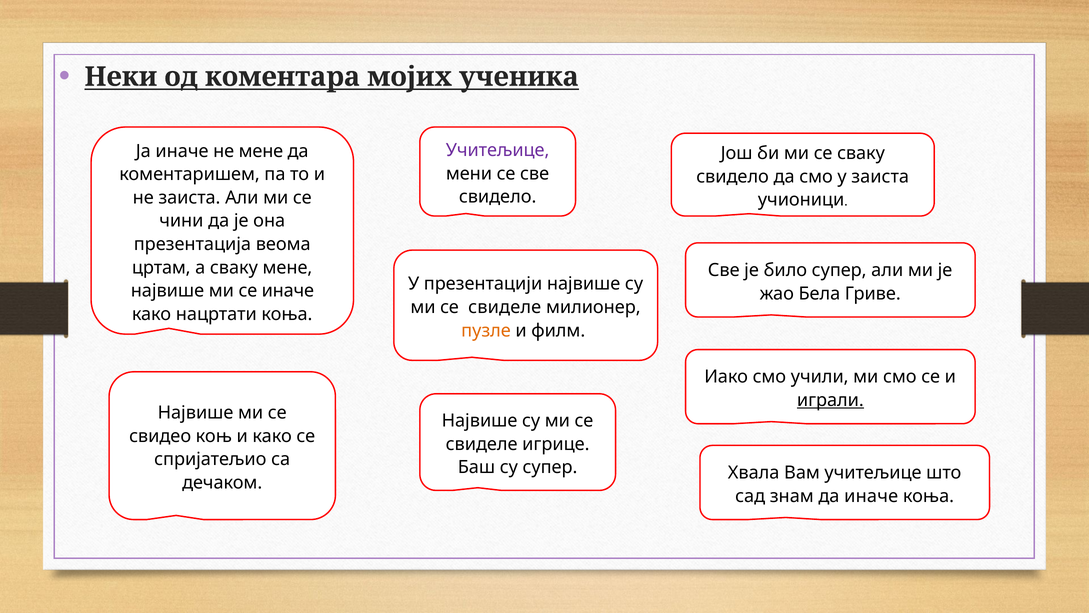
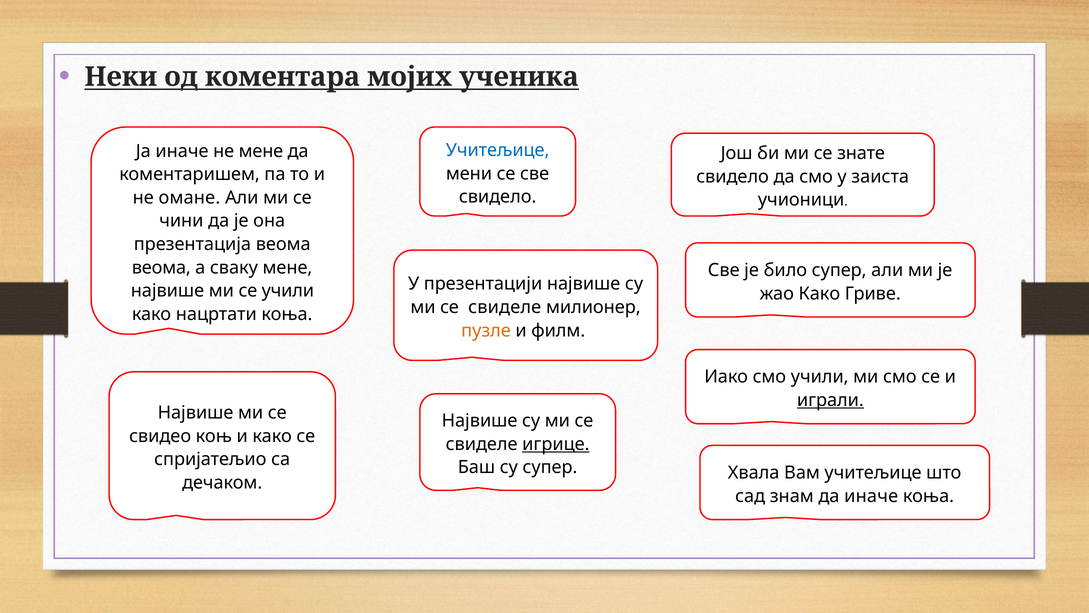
Учитељице at (498, 150) colour: purple -> blue
се сваку: сваку -> знате
не заиста: заиста -> oмaнe
цртам at (161, 267): цртам -> веома
се иначе: иначе -> учили
жао Бела: Бела -> Како
игрице underline: none -> present
